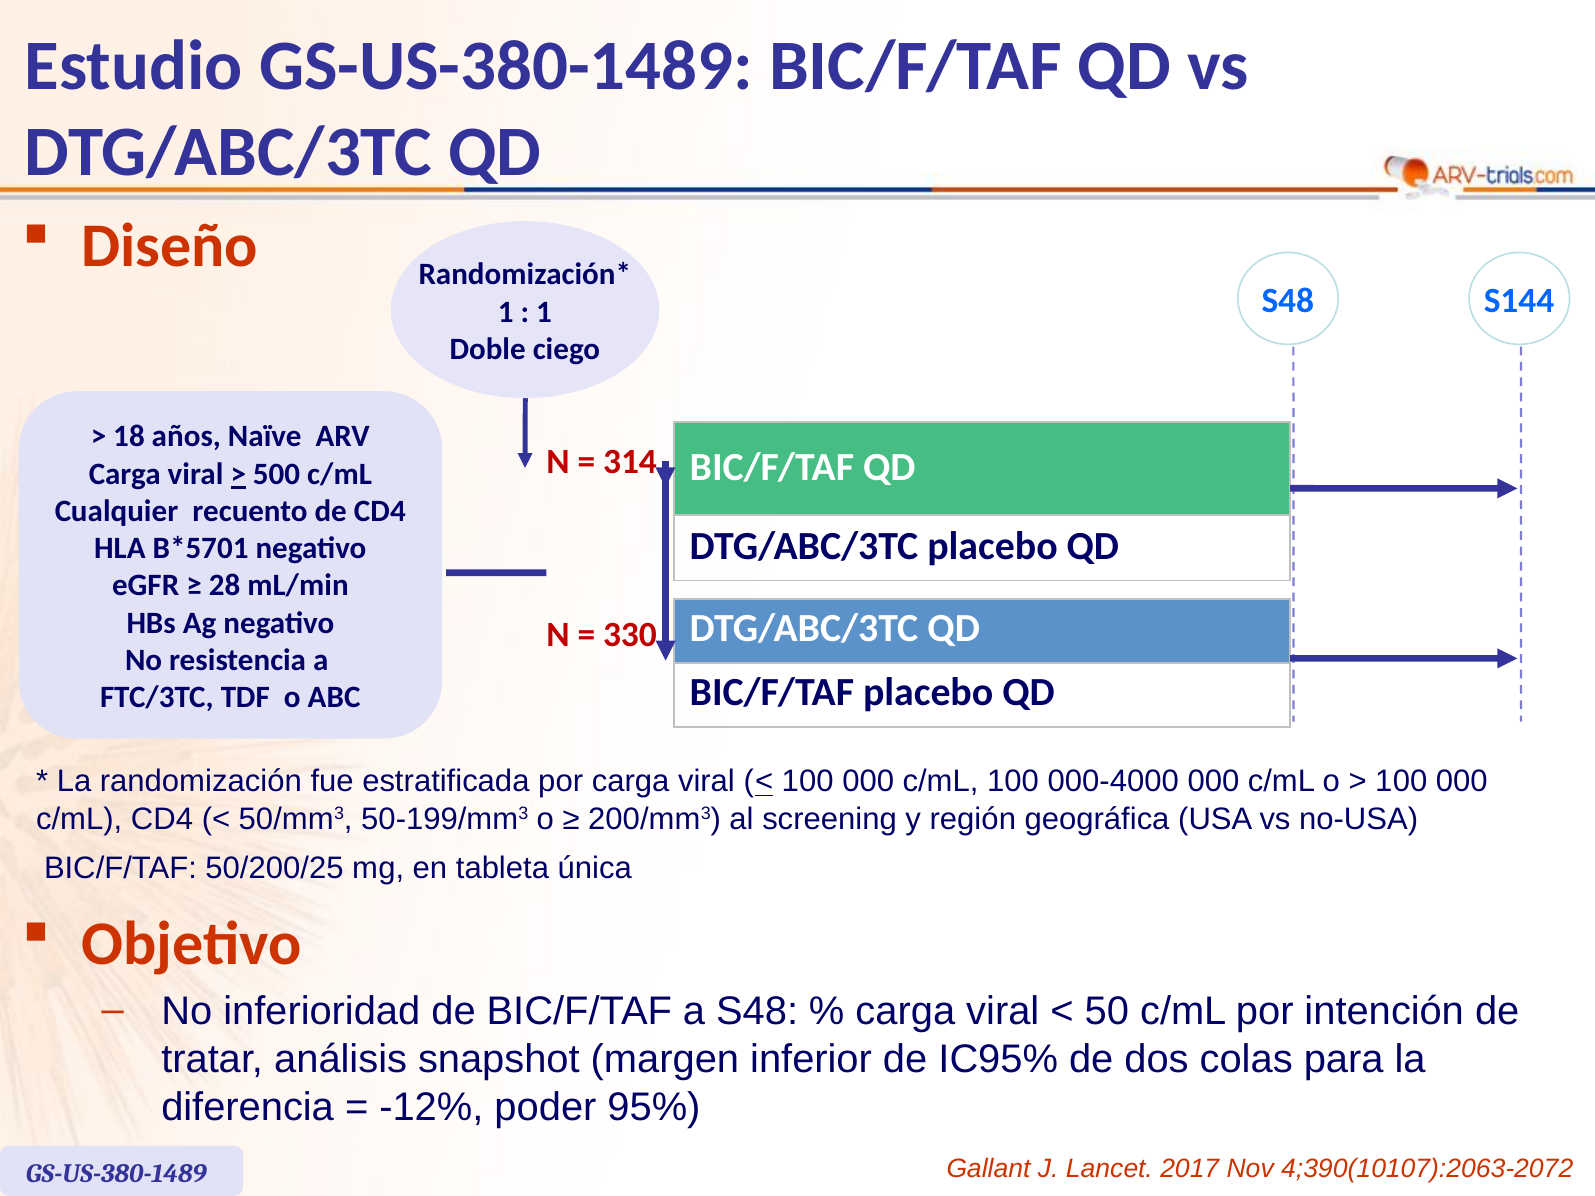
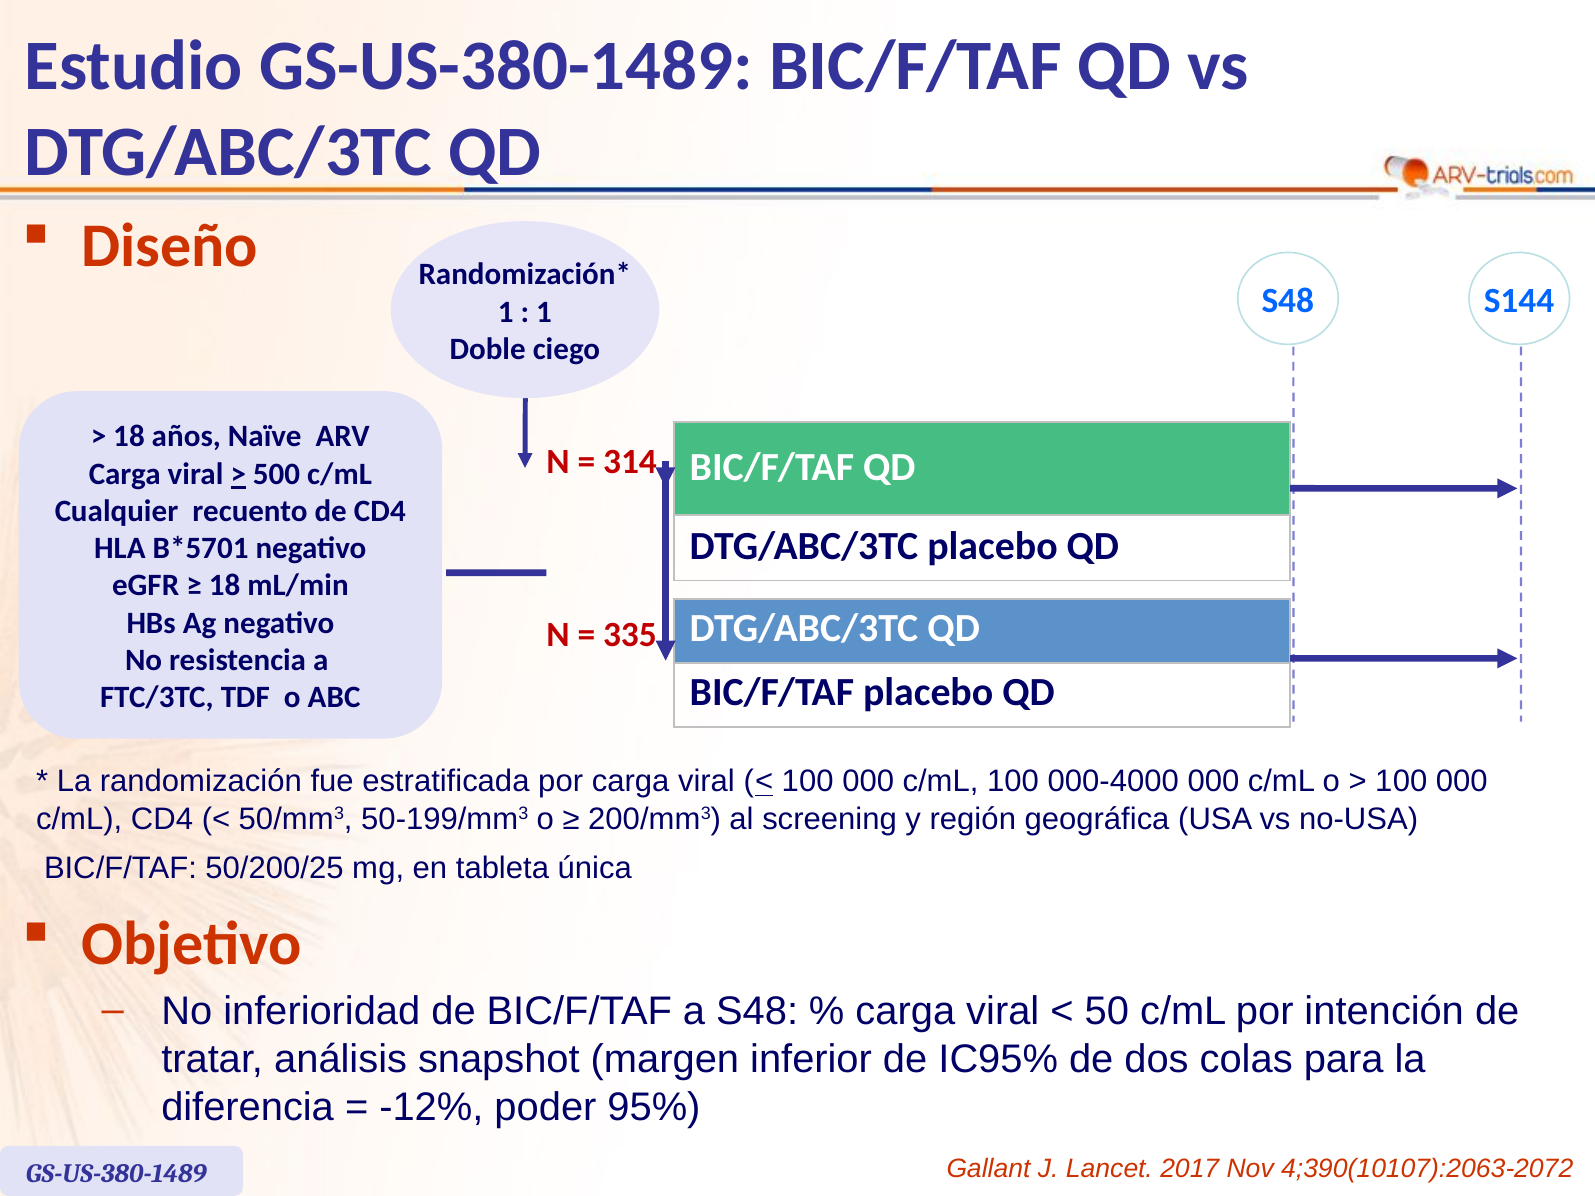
28 at (225, 586): 28 -> 18
330: 330 -> 335
